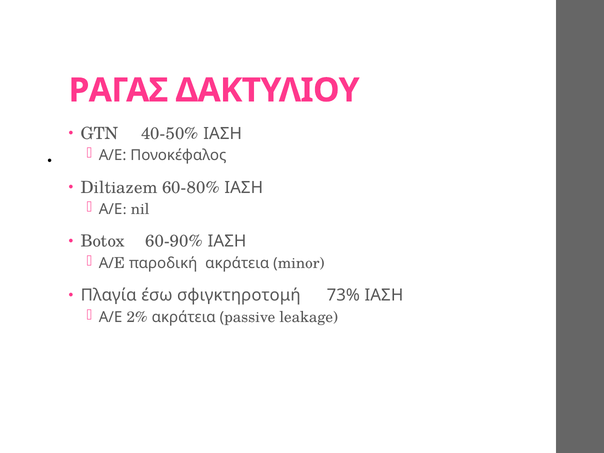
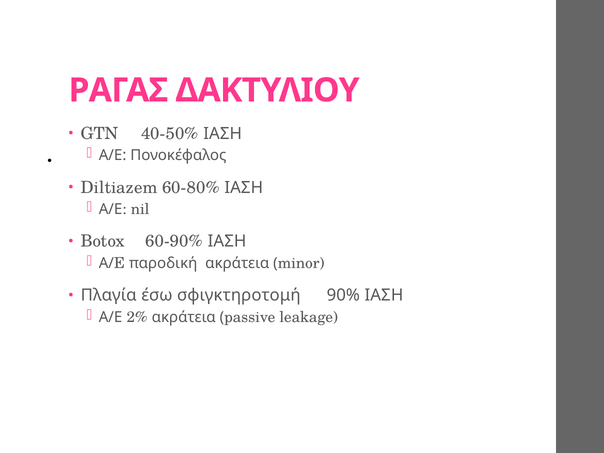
73%: 73% -> 90%
